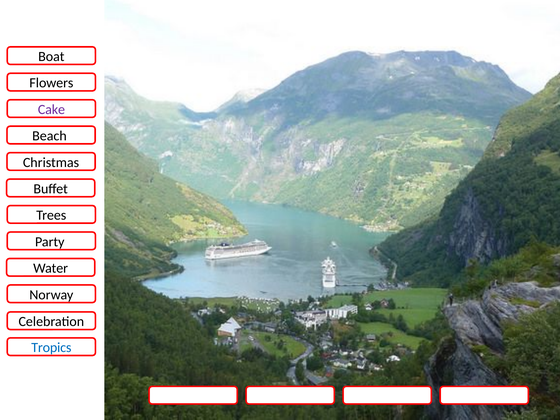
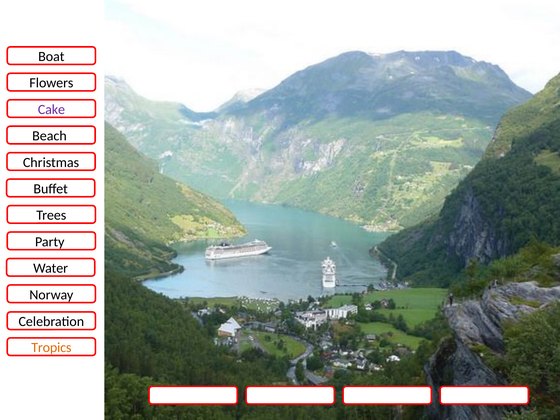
Tropics colour: blue -> orange
